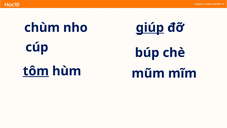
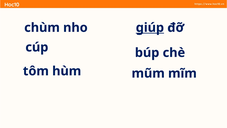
tôm underline: present -> none
